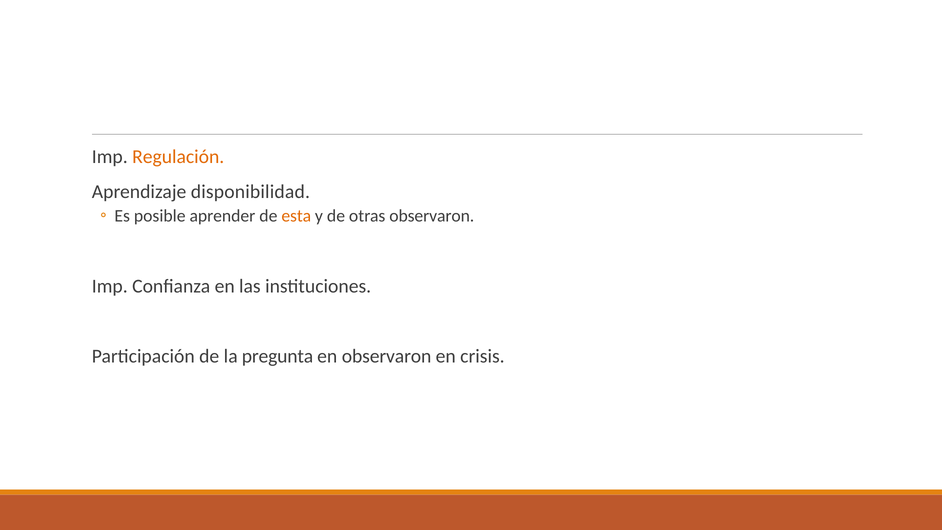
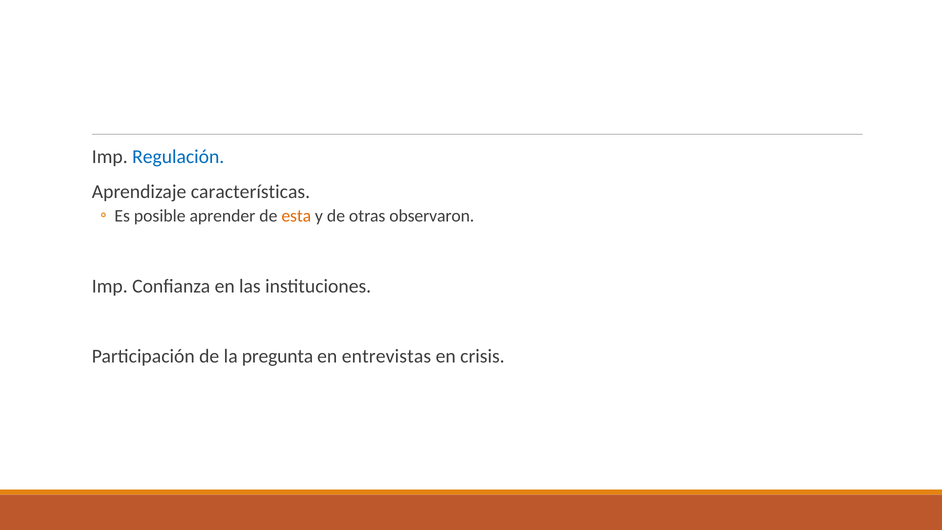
Regulación colour: orange -> blue
disponibilidad: disponibilidad -> características
en observaron: observaron -> entrevistas
